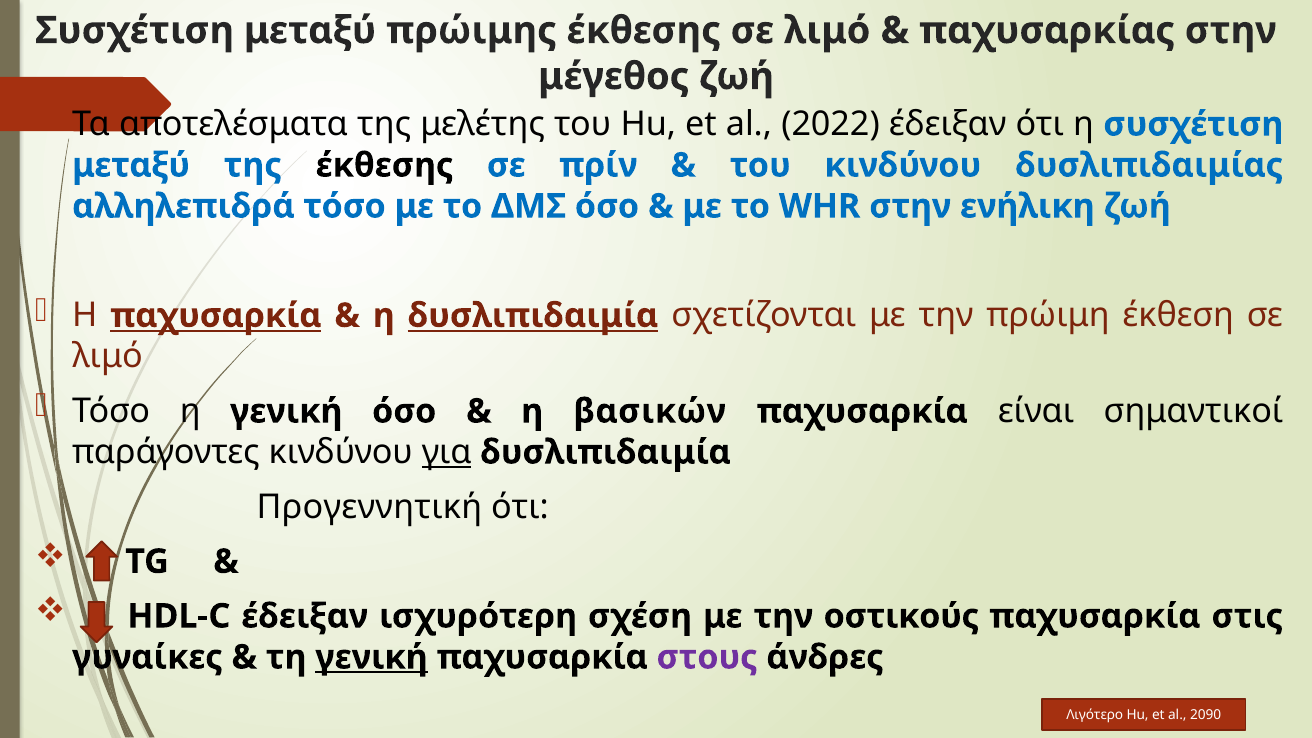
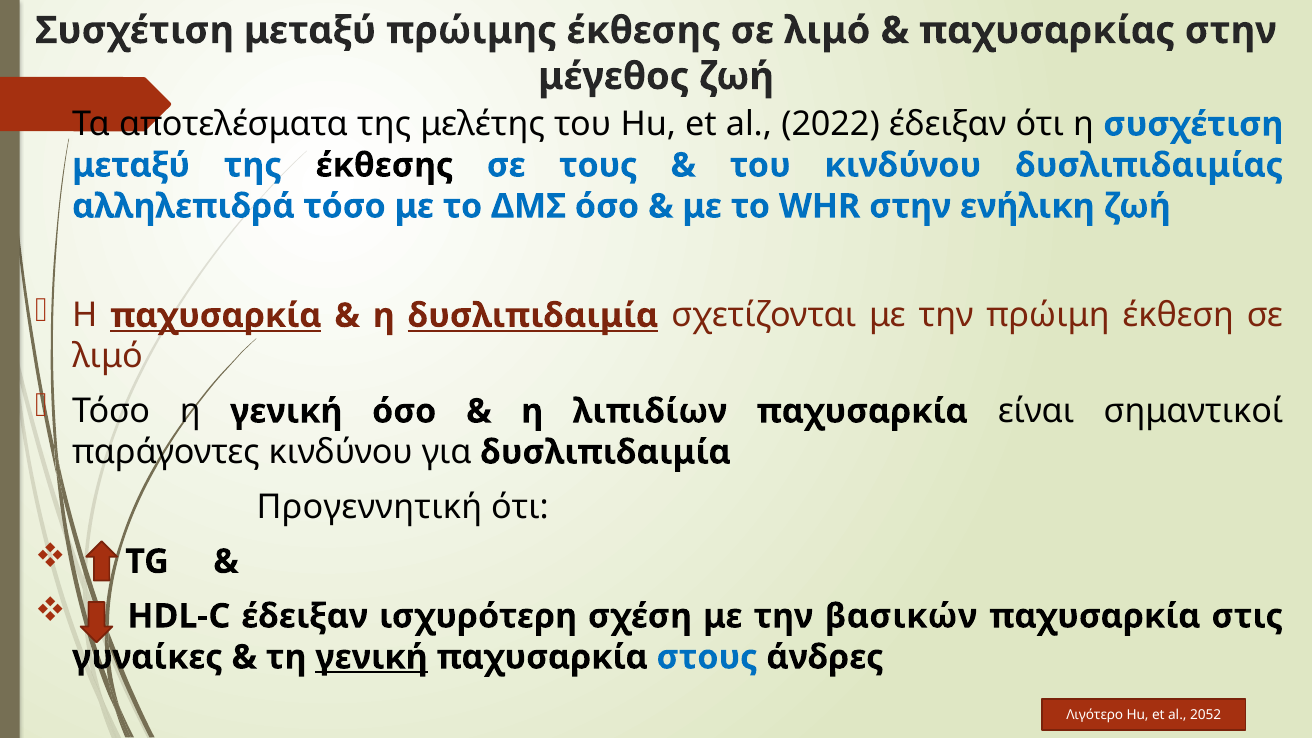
πρίν: πρίν -> τους
βασικών: βασικών -> λιπιδίων
για underline: present -> none
οστικούς: οστικούς -> βασικών
στους colour: purple -> blue
2090: 2090 -> 2052
